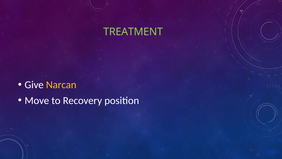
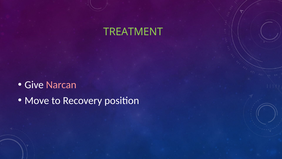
Narcan colour: yellow -> pink
